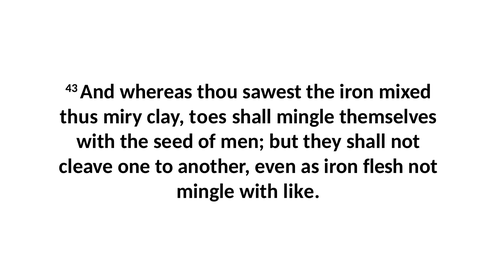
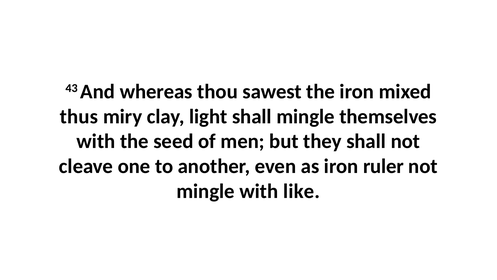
toes: toes -> light
flesh: flesh -> ruler
